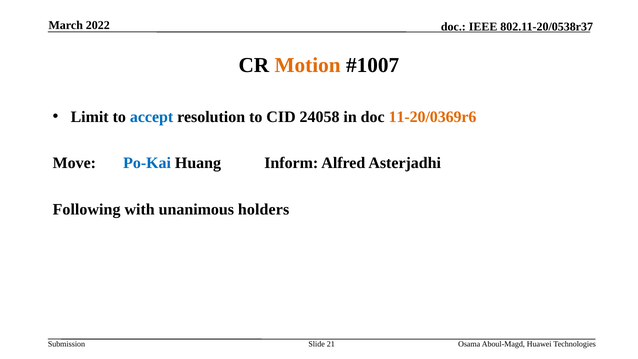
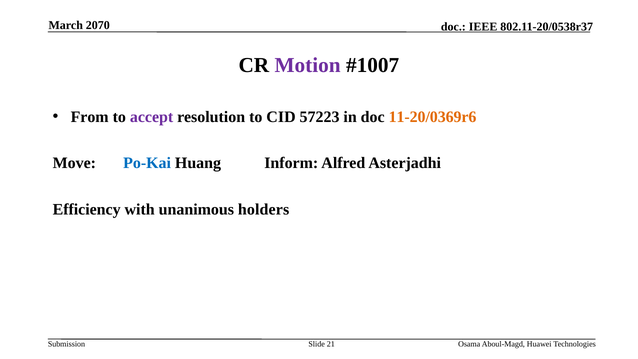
2022: 2022 -> 2070
Motion colour: orange -> purple
Limit: Limit -> From
accept colour: blue -> purple
24058: 24058 -> 57223
Following: Following -> Efficiency
